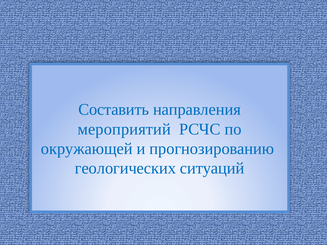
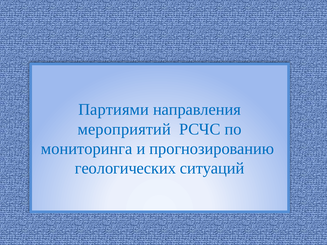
Составить: Составить -> Партиями
окружающей: окружающей -> мониторинга
